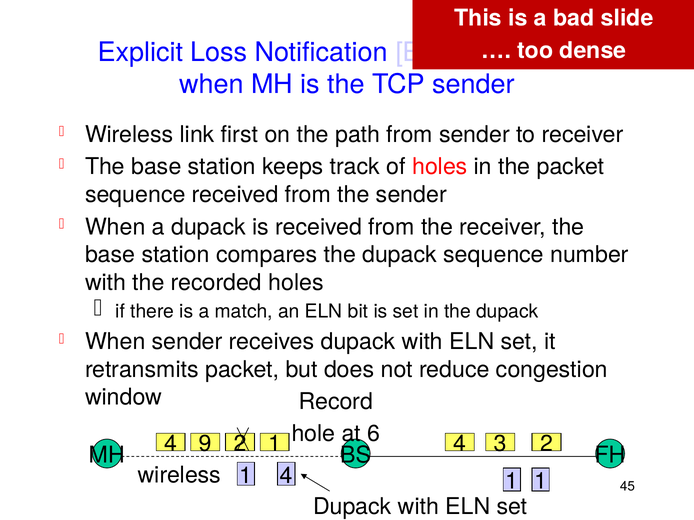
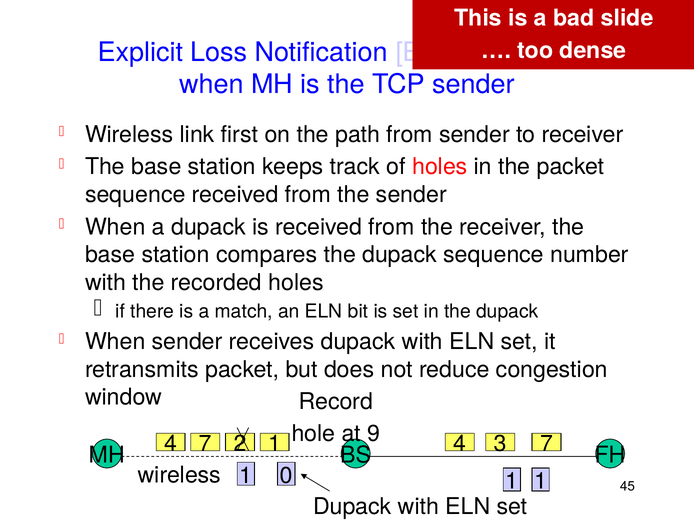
6: 6 -> 9
4 9: 9 -> 7
1 2: 2 -> 7
1 4: 4 -> 0
